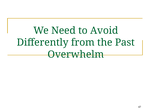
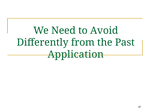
Overwhelm: Overwhelm -> Application
